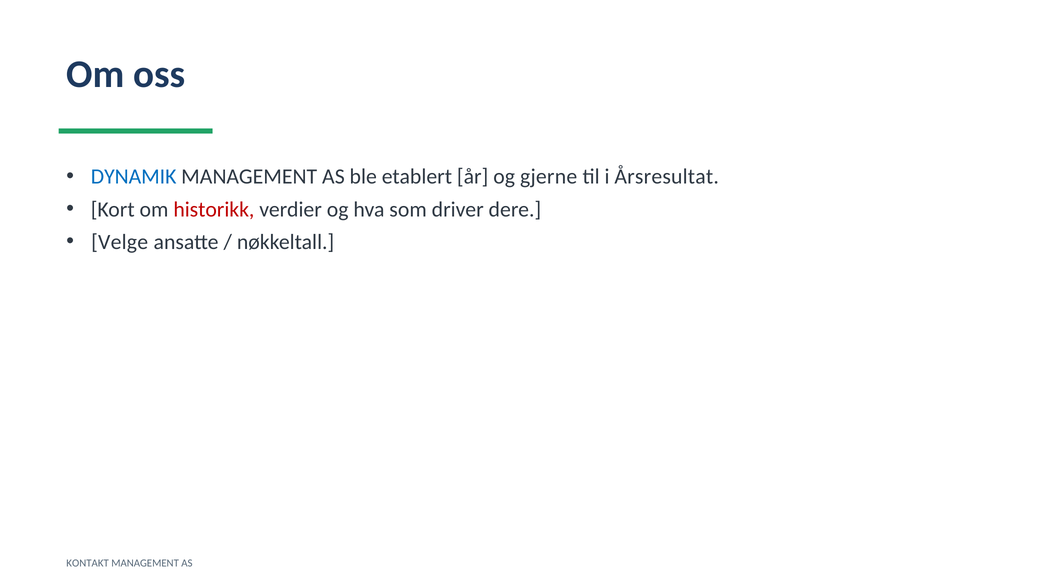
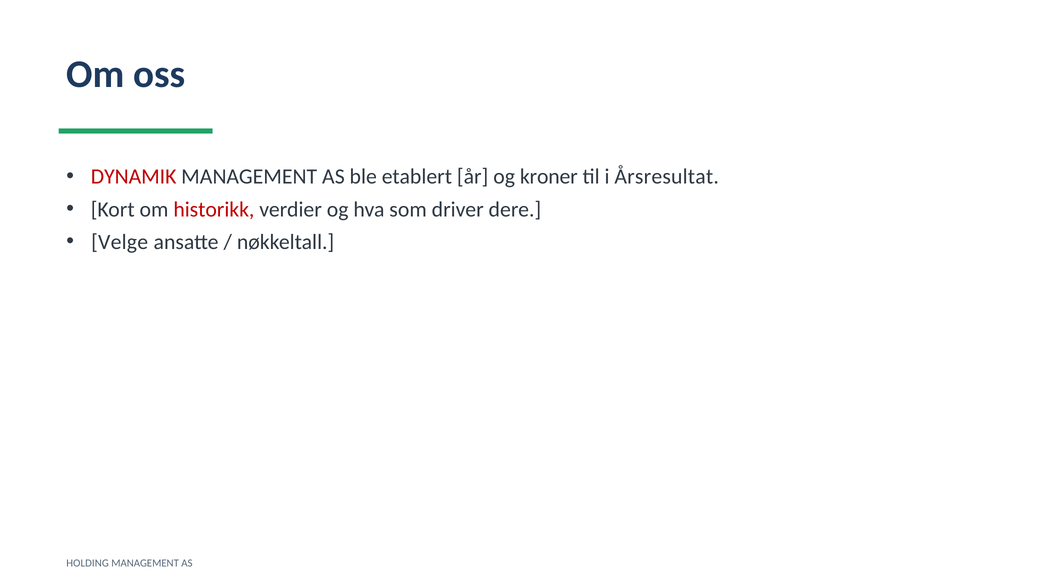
DYNAMIK colour: blue -> red
gjerne: gjerne -> kroner
KONTAKT: KONTAKT -> HOLDING
